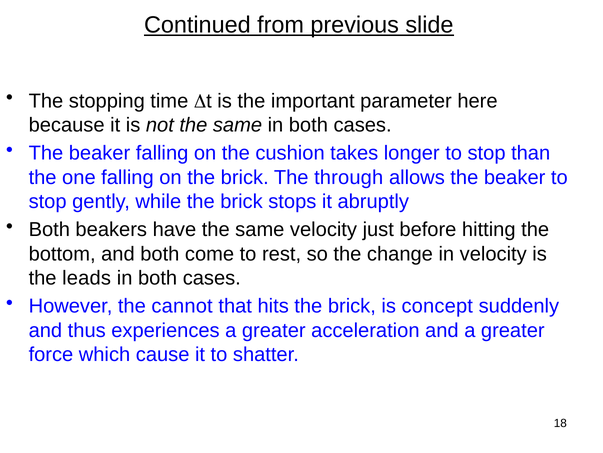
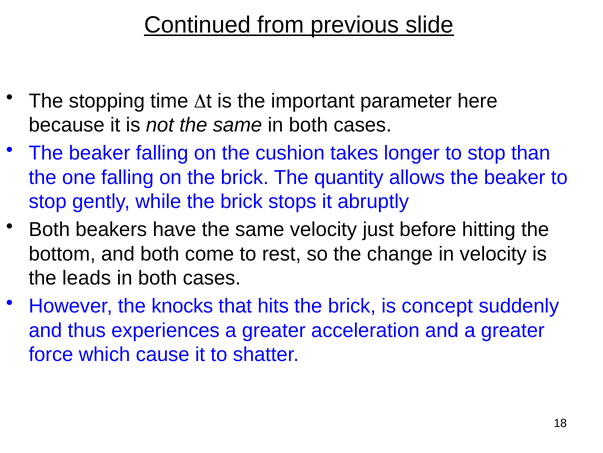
through: through -> quantity
cannot: cannot -> knocks
